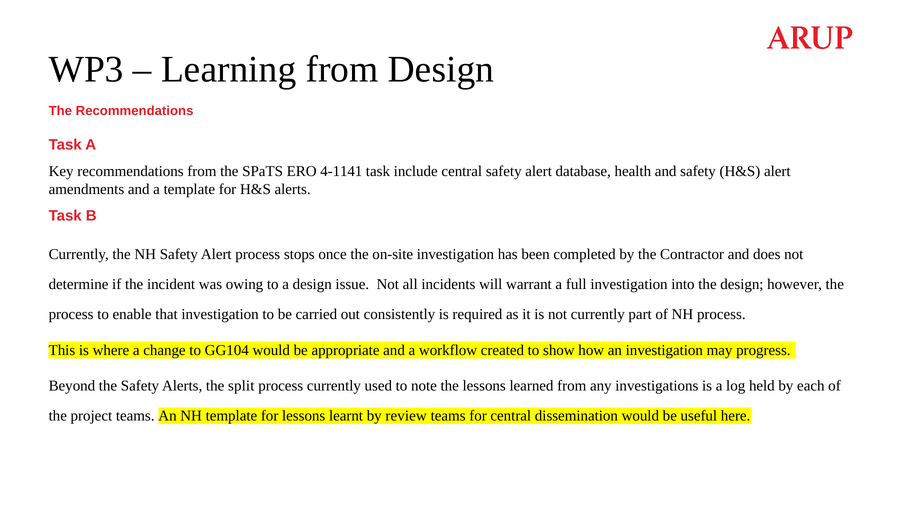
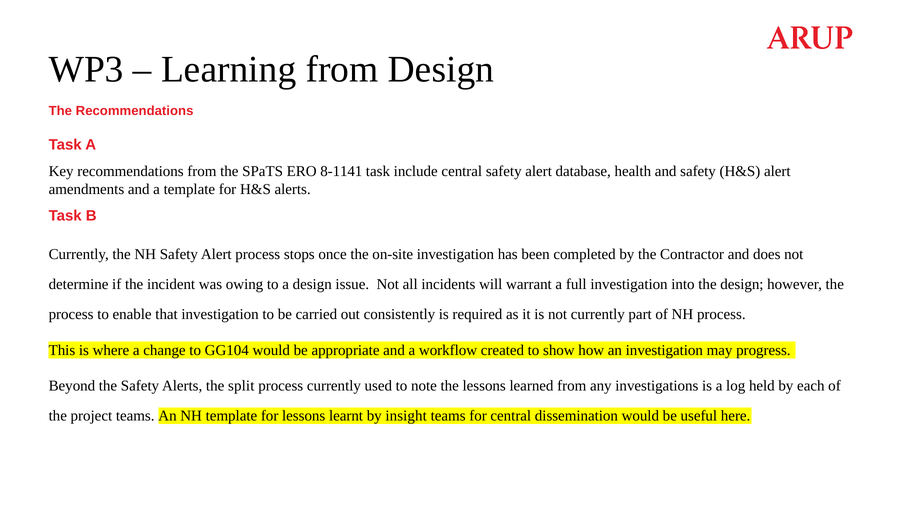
4-1141: 4-1141 -> 8-1141
review: review -> insight
